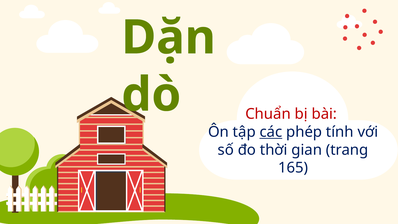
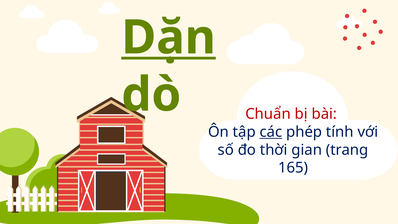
Dặn underline: none -> present
